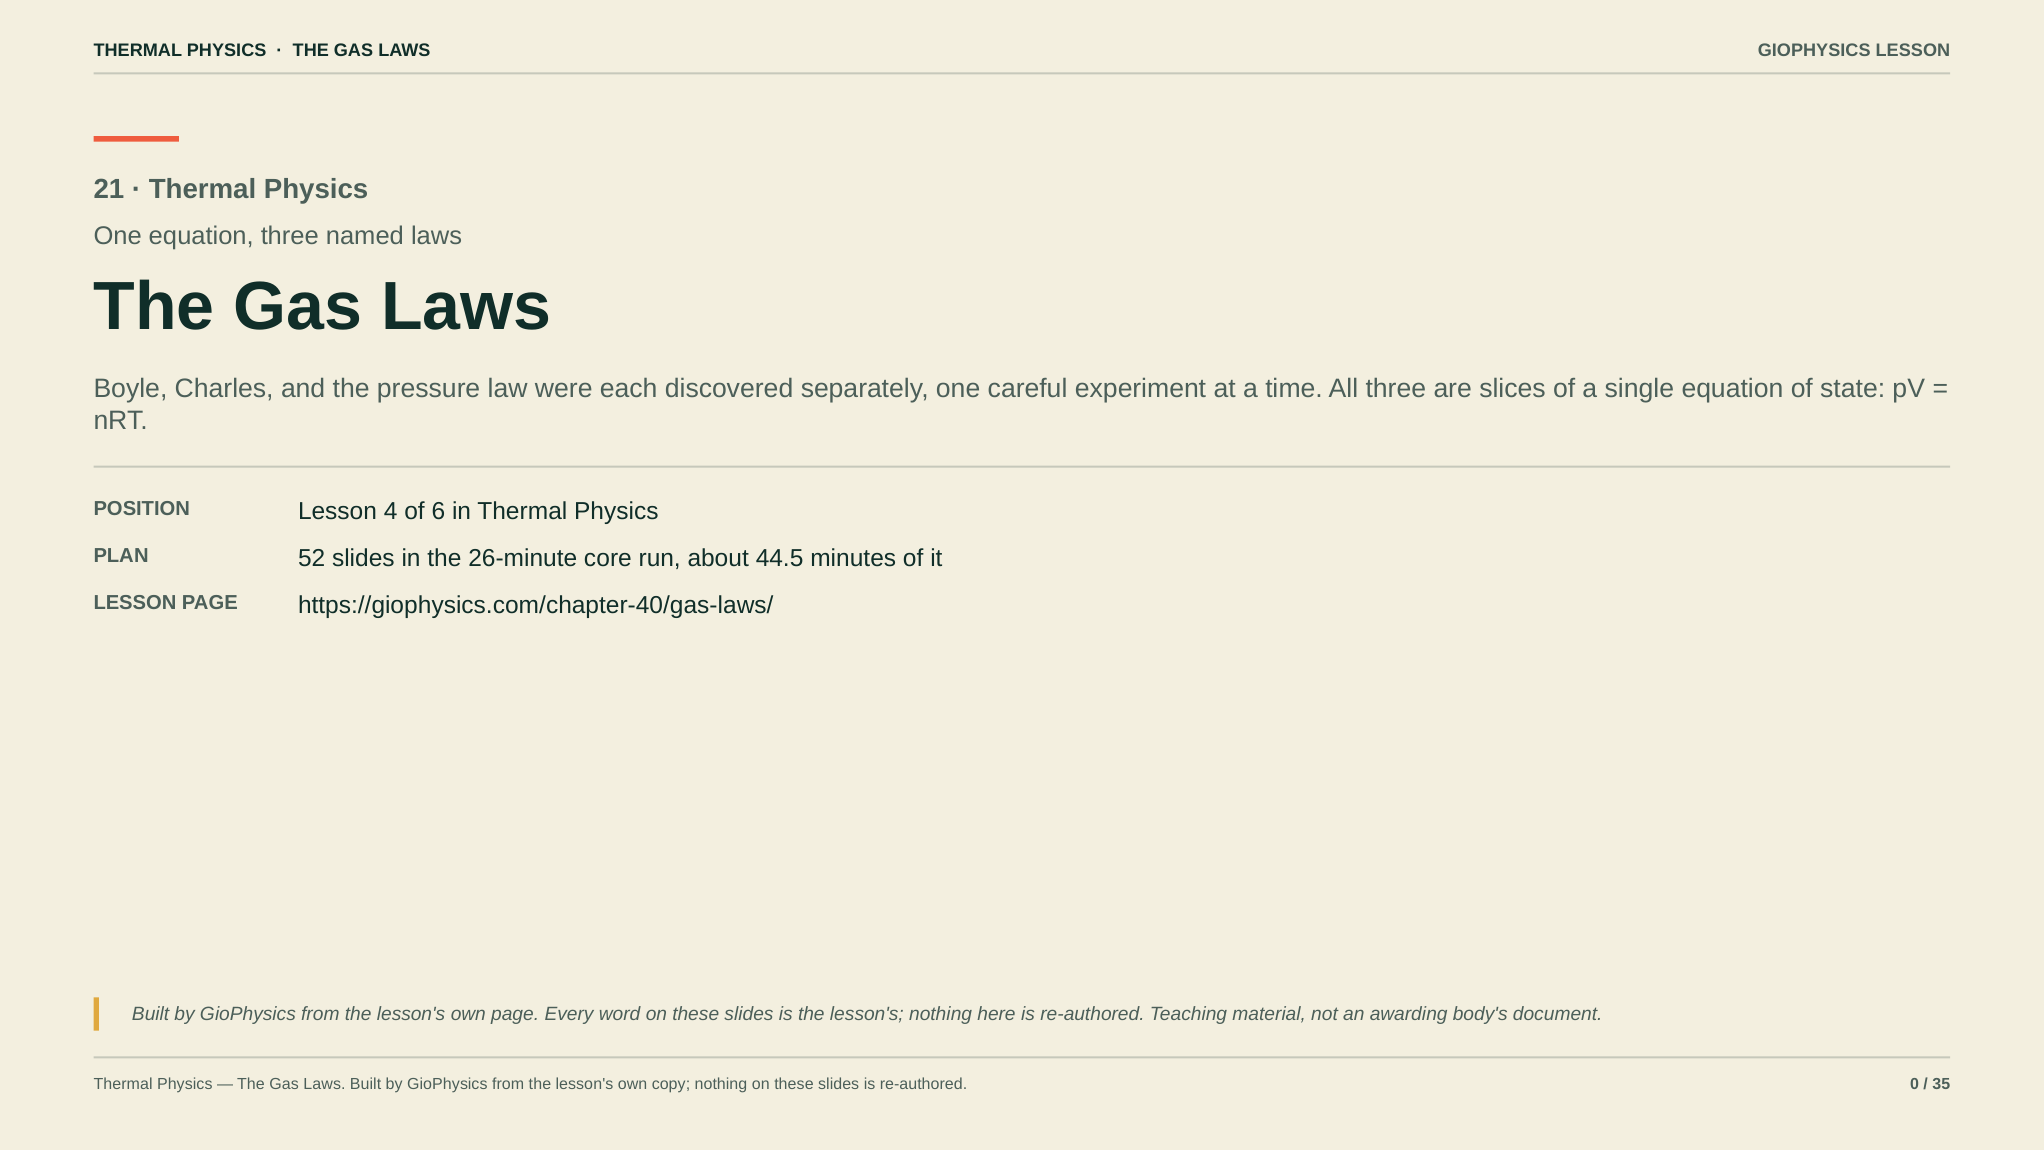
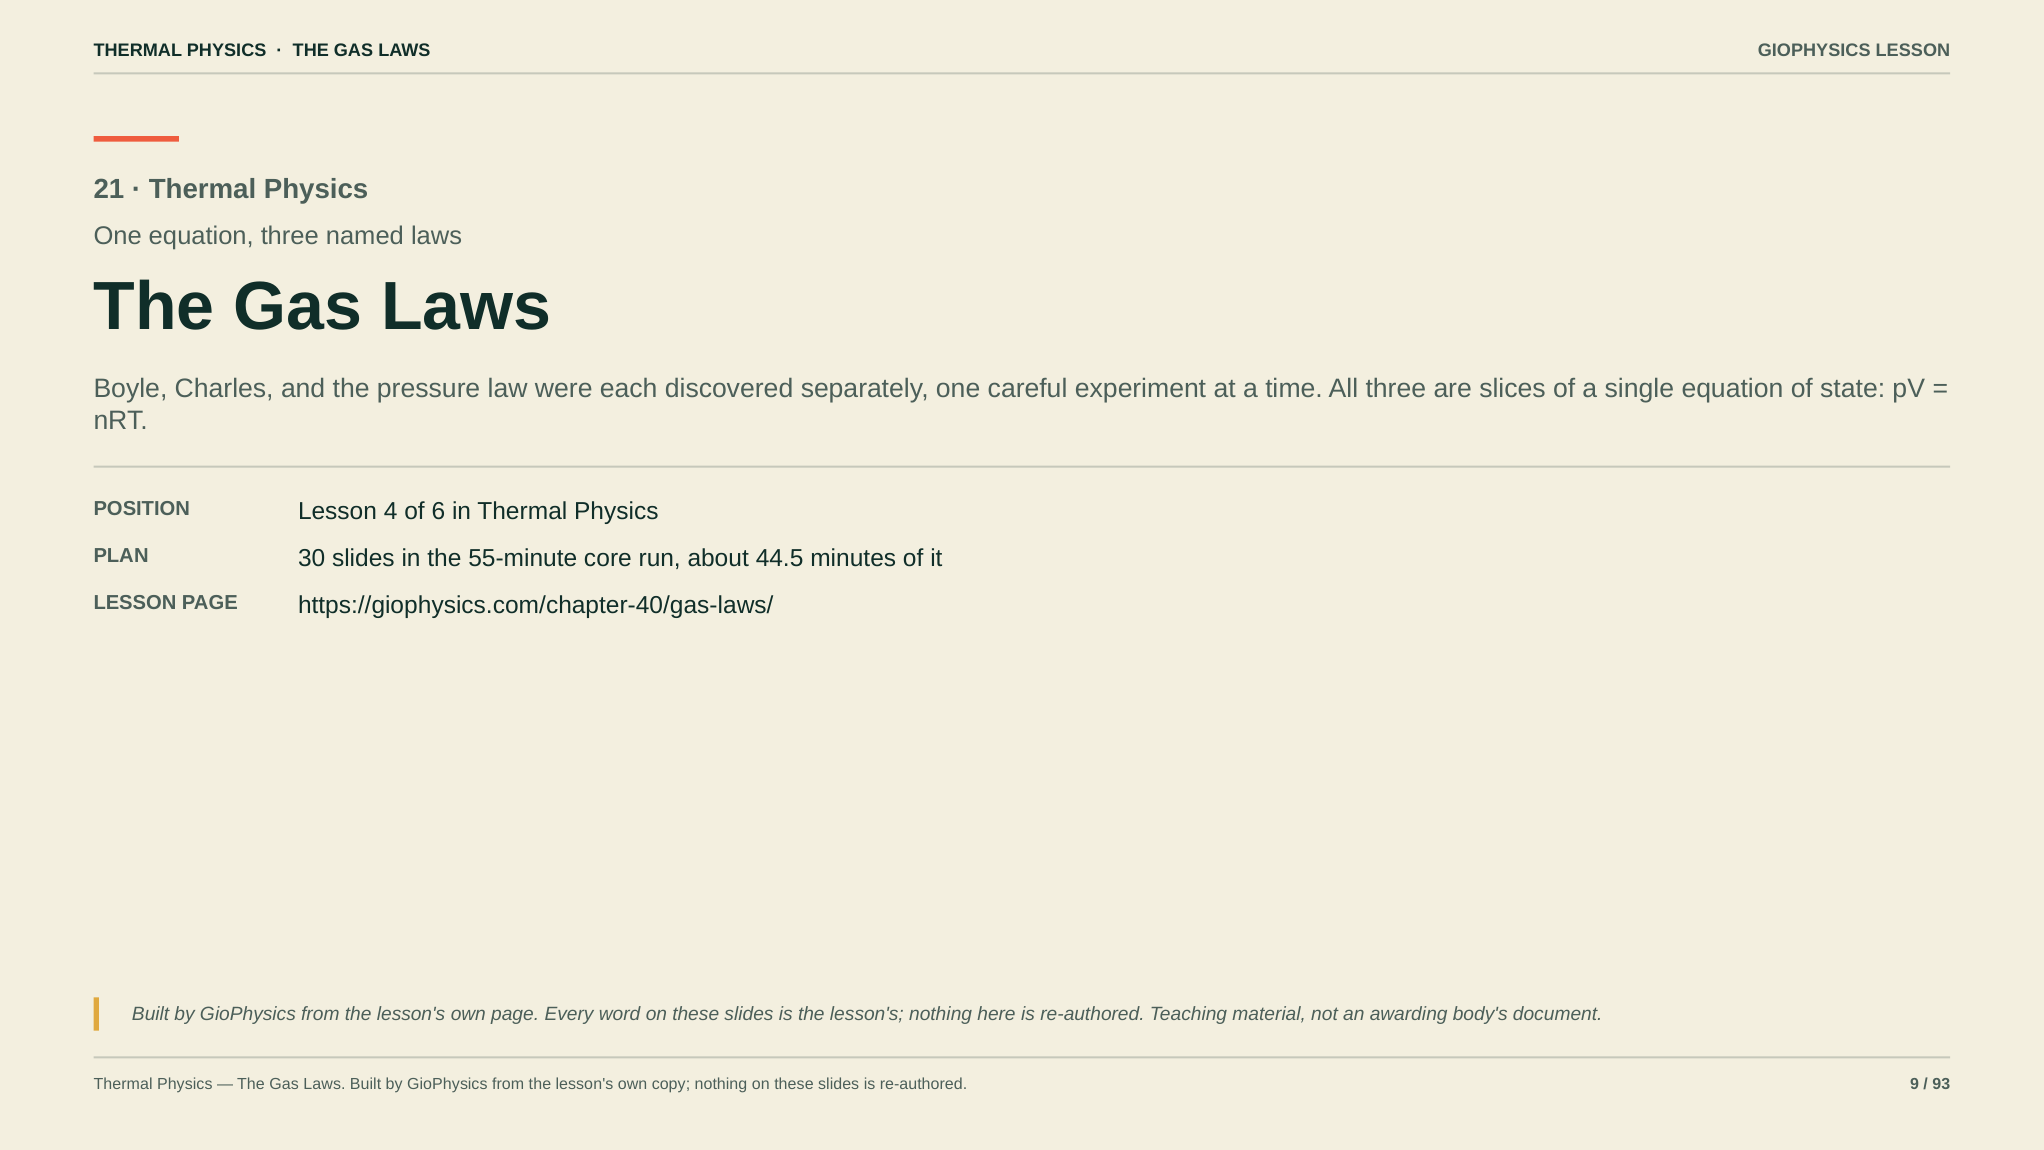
52: 52 -> 30
26-minute: 26-minute -> 55-minute
0: 0 -> 9
35: 35 -> 93
